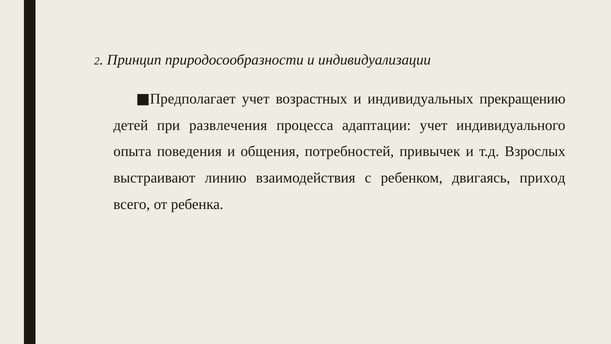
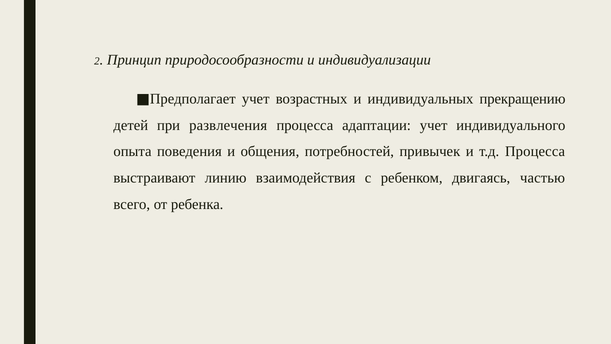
т.д Взрослых: Взрослых -> Процесса
приход: приход -> частью
